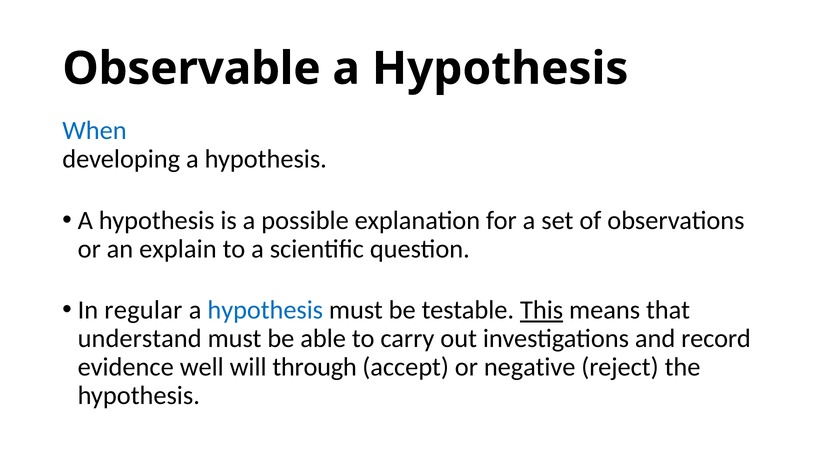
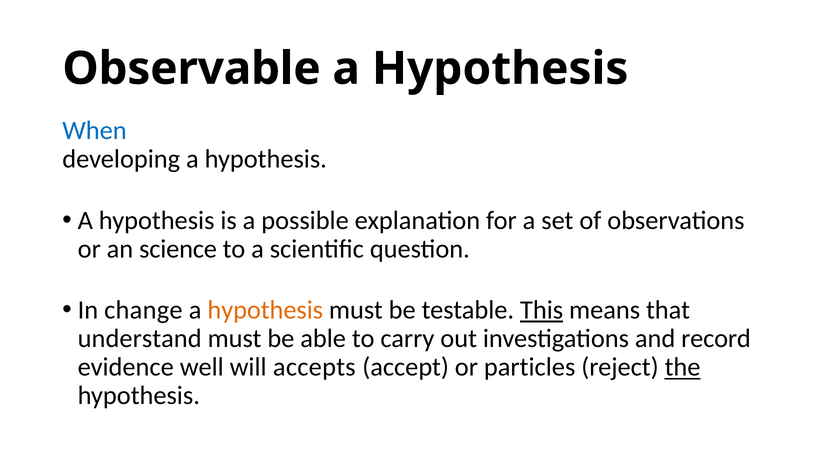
explain: explain -> science
regular: regular -> change
hypothesis at (265, 310) colour: blue -> orange
through: through -> accepts
negative: negative -> particles
the underline: none -> present
